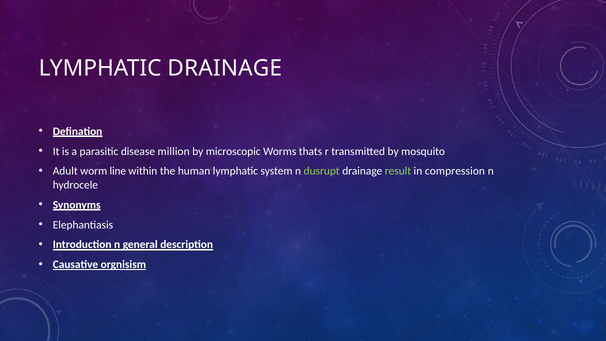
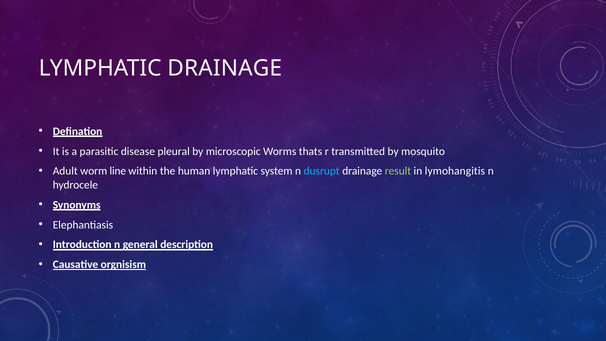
million: million -> pleural
dusrupt colour: light green -> light blue
compression: compression -> lymohangitis
